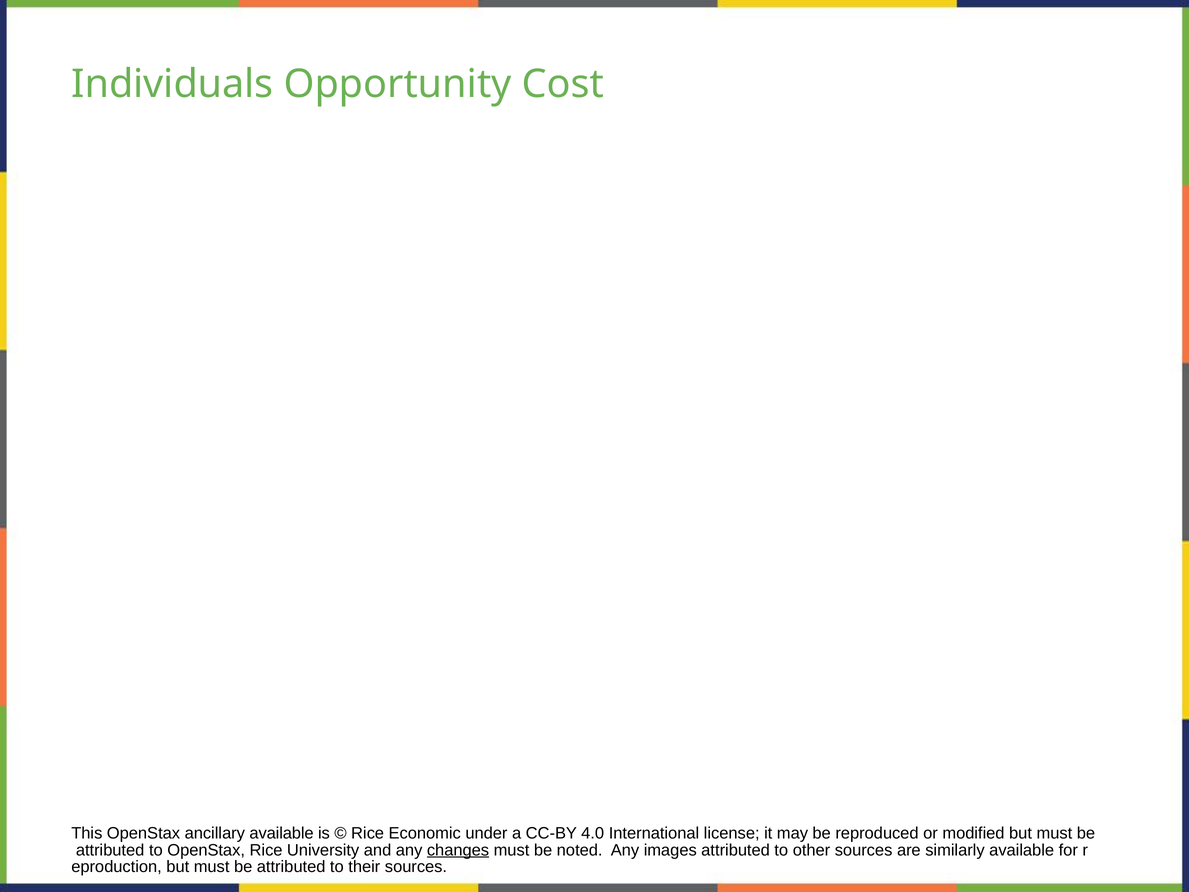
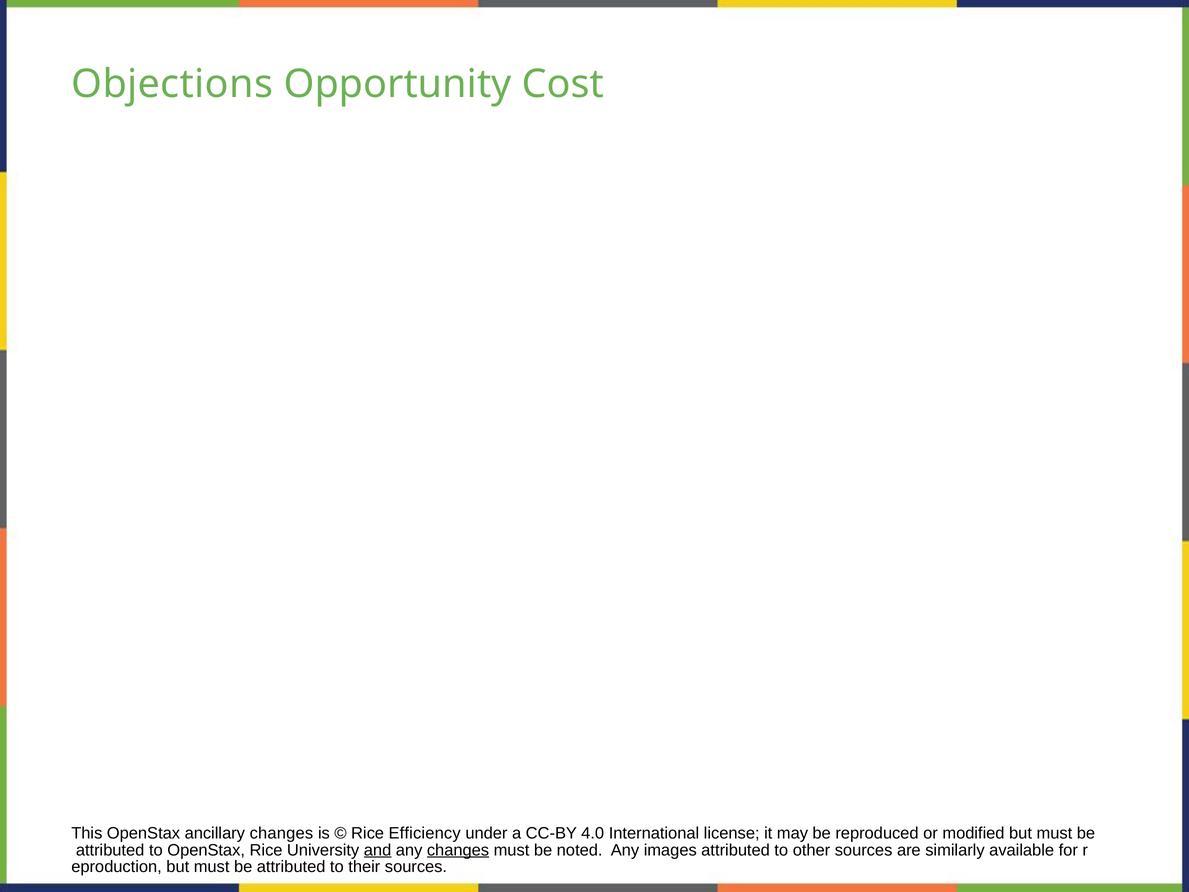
Individuals: Individuals -> Objections
ancillary available: available -> changes
Economic: Economic -> Efficiency
and underline: none -> present
